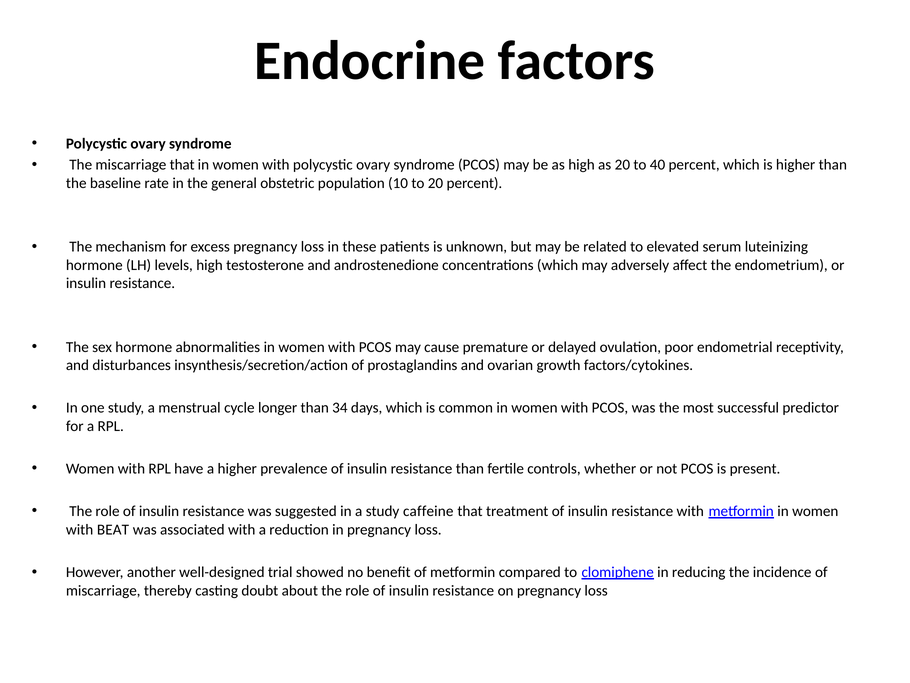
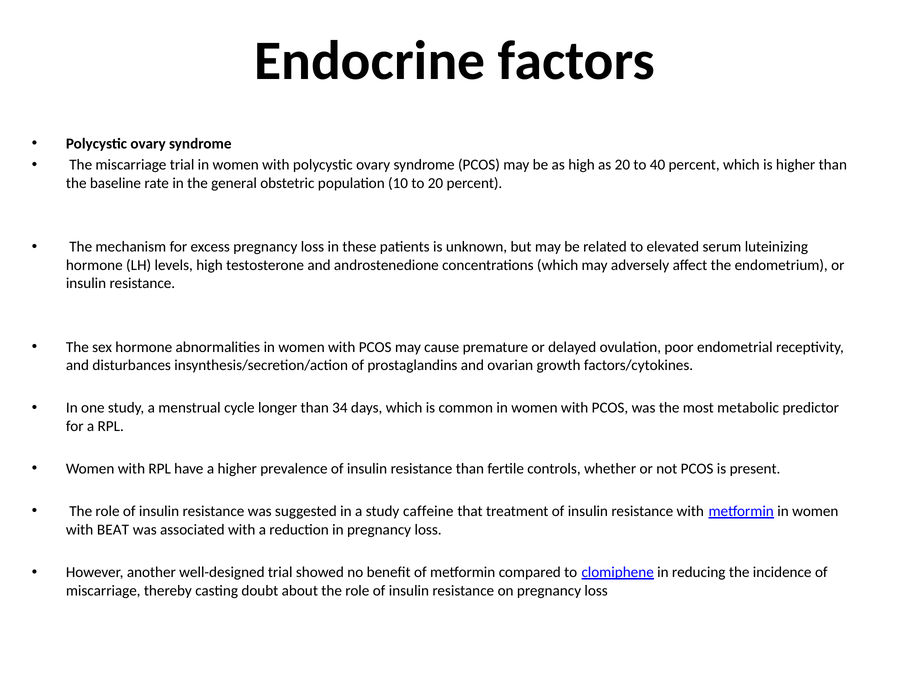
miscarriage that: that -> trial
successful: successful -> metabolic
